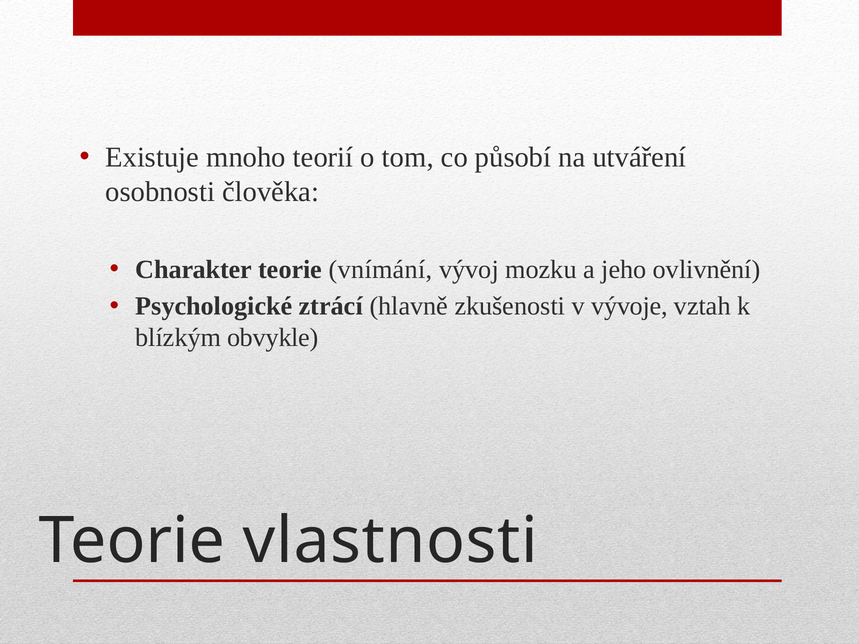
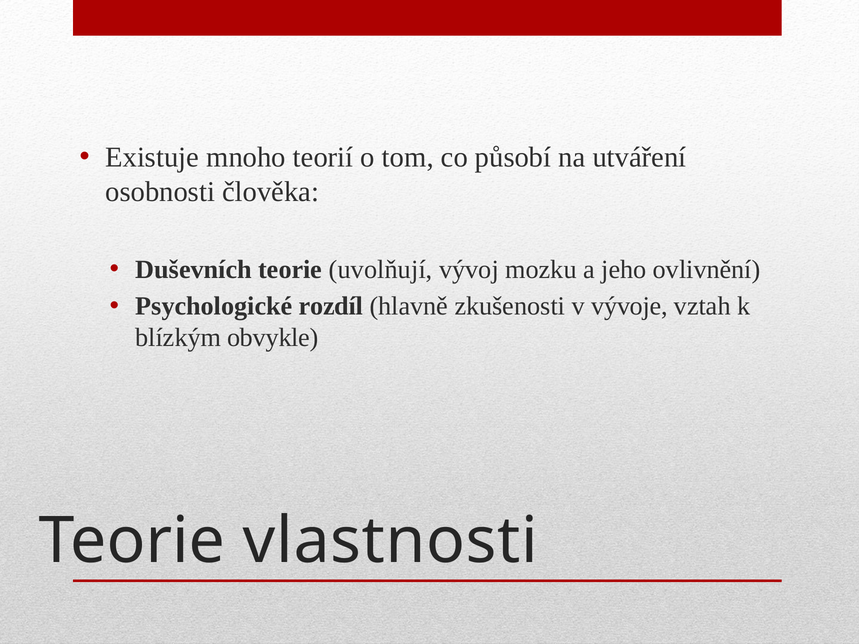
Charakter: Charakter -> Duševních
vnímání: vnímání -> uvolňují
ztrácí: ztrácí -> rozdíl
